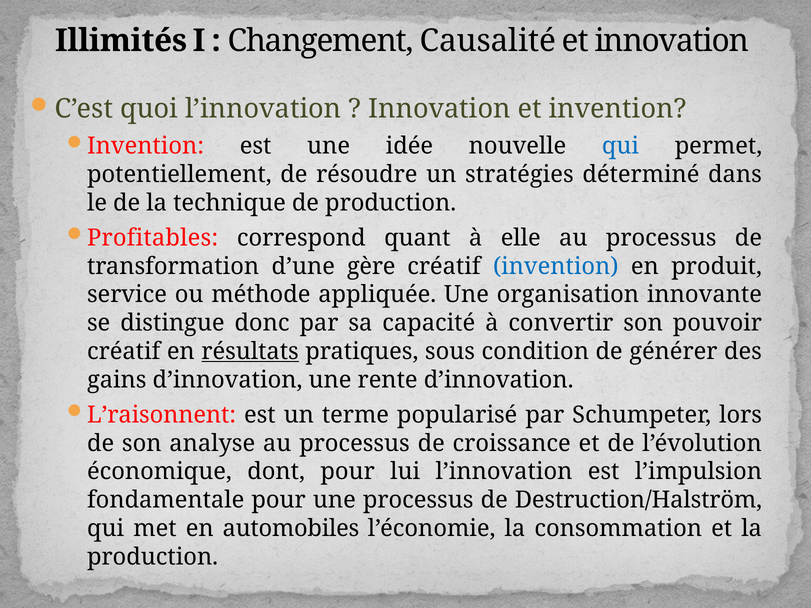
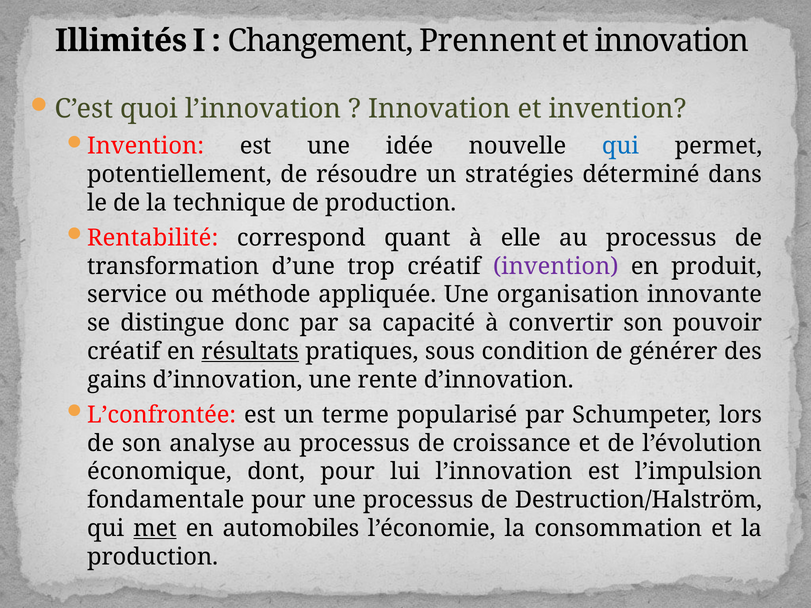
Causalité: Causalité -> Prennent
Profitables: Profitables -> Rentabilité
gère: gère -> trop
invention at (556, 266) colour: blue -> purple
L’raisonnent: L’raisonnent -> L’confrontée
met underline: none -> present
